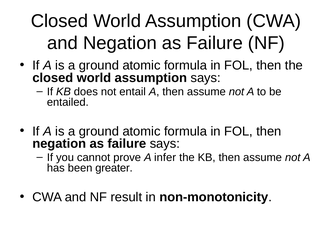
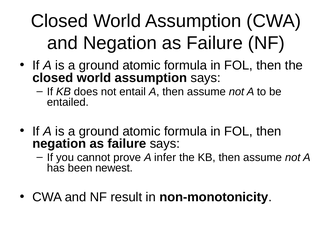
greater: greater -> newest
